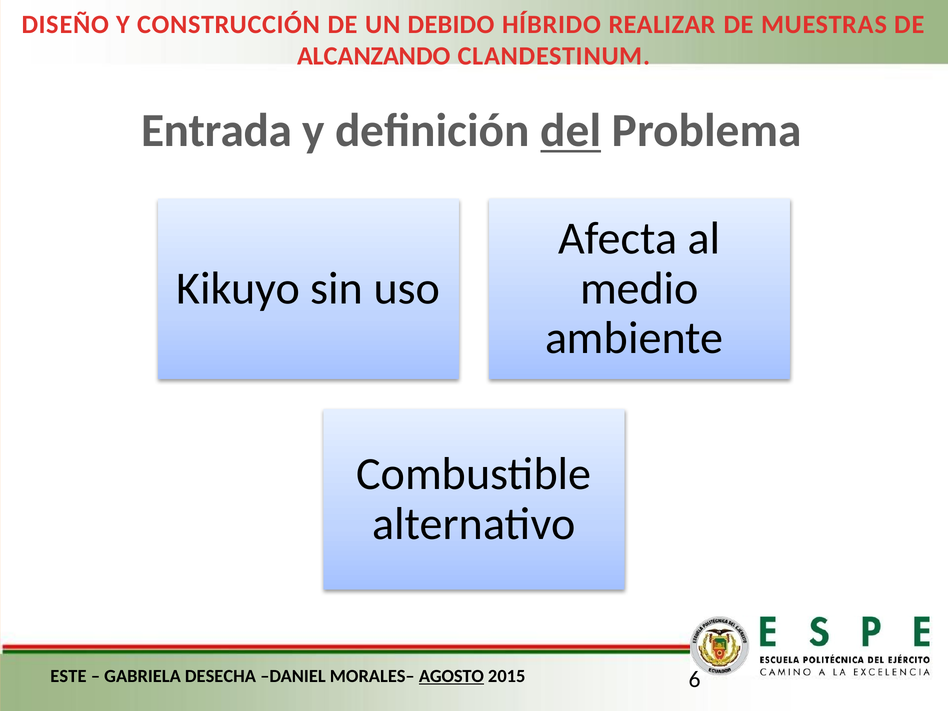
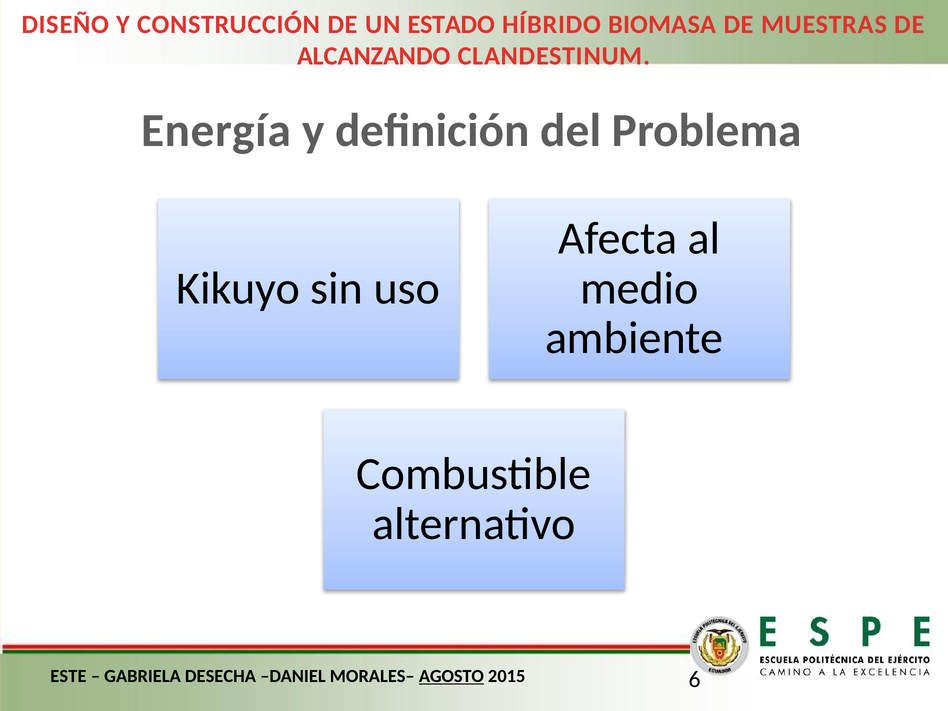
DEBIDO: DEBIDO -> ESTADO
REALIZAR: REALIZAR -> BIOMASA
Entrada: Entrada -> Energía
del underline: present -> none
